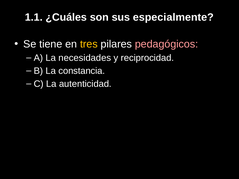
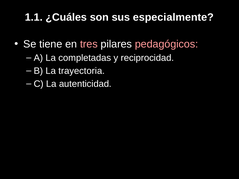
tres colour: yellow -> pink
necesidades: necesidades -> completadas
constancia: constancia -> trayectoria
